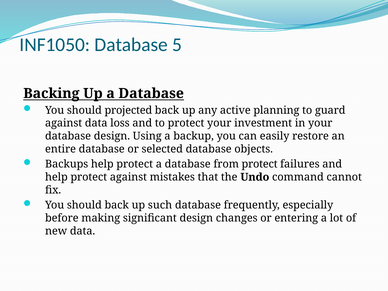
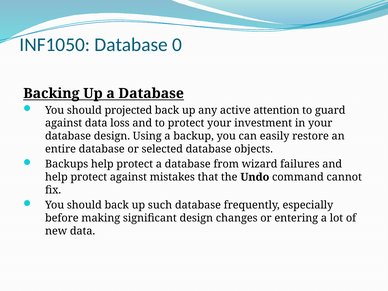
5: 5 -> 0
planning: planning -> attention
from protect: protect -> wizard
